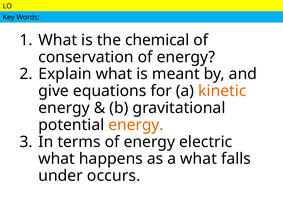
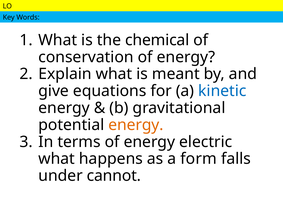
kinetic colour: orange -> blue
a what: what -> form
occurs: occurs -> cannot
